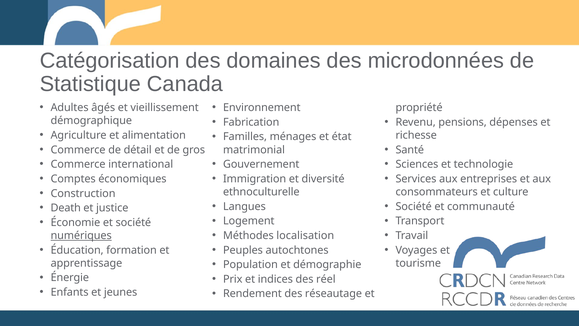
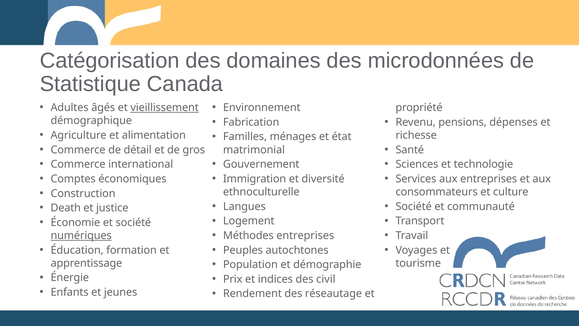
vieillissement underline: none -> present
Méthodes localisation: localisation -> entreprises
réel: réel -> civil
